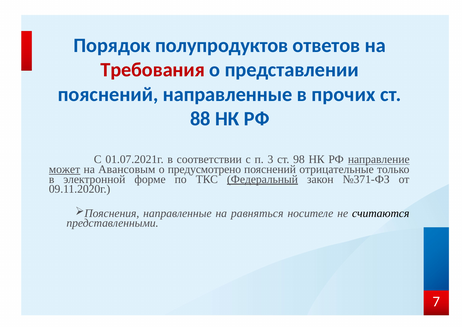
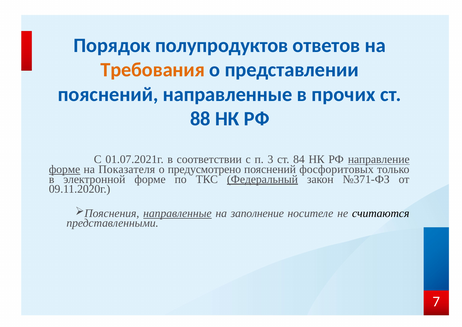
Требования colour: red -> orange
98: 98 -> 84
может at (65, 169): может -> форме
Авансовым: Авансовым -> Показателя
отрицательные: отрицательные -> фосфоритовых
направленные at (177, 213) underline: none -> present
равняться: равняться -> заполнение
